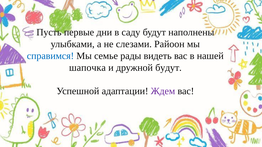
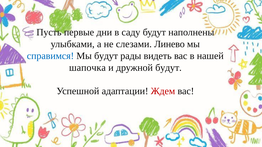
Райоон: Райоон -> Линево
Мы семье: семье -> будут
Ждем colour: purple -> red
